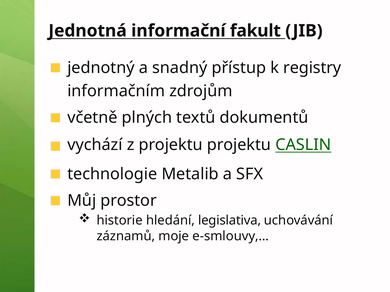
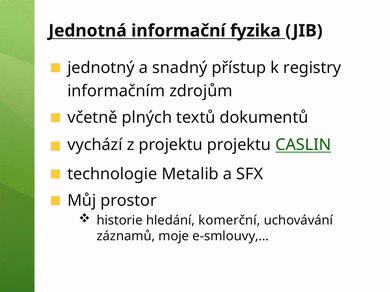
fakult: fakult -> fyzika
legislativa: legislativa -> komerční
